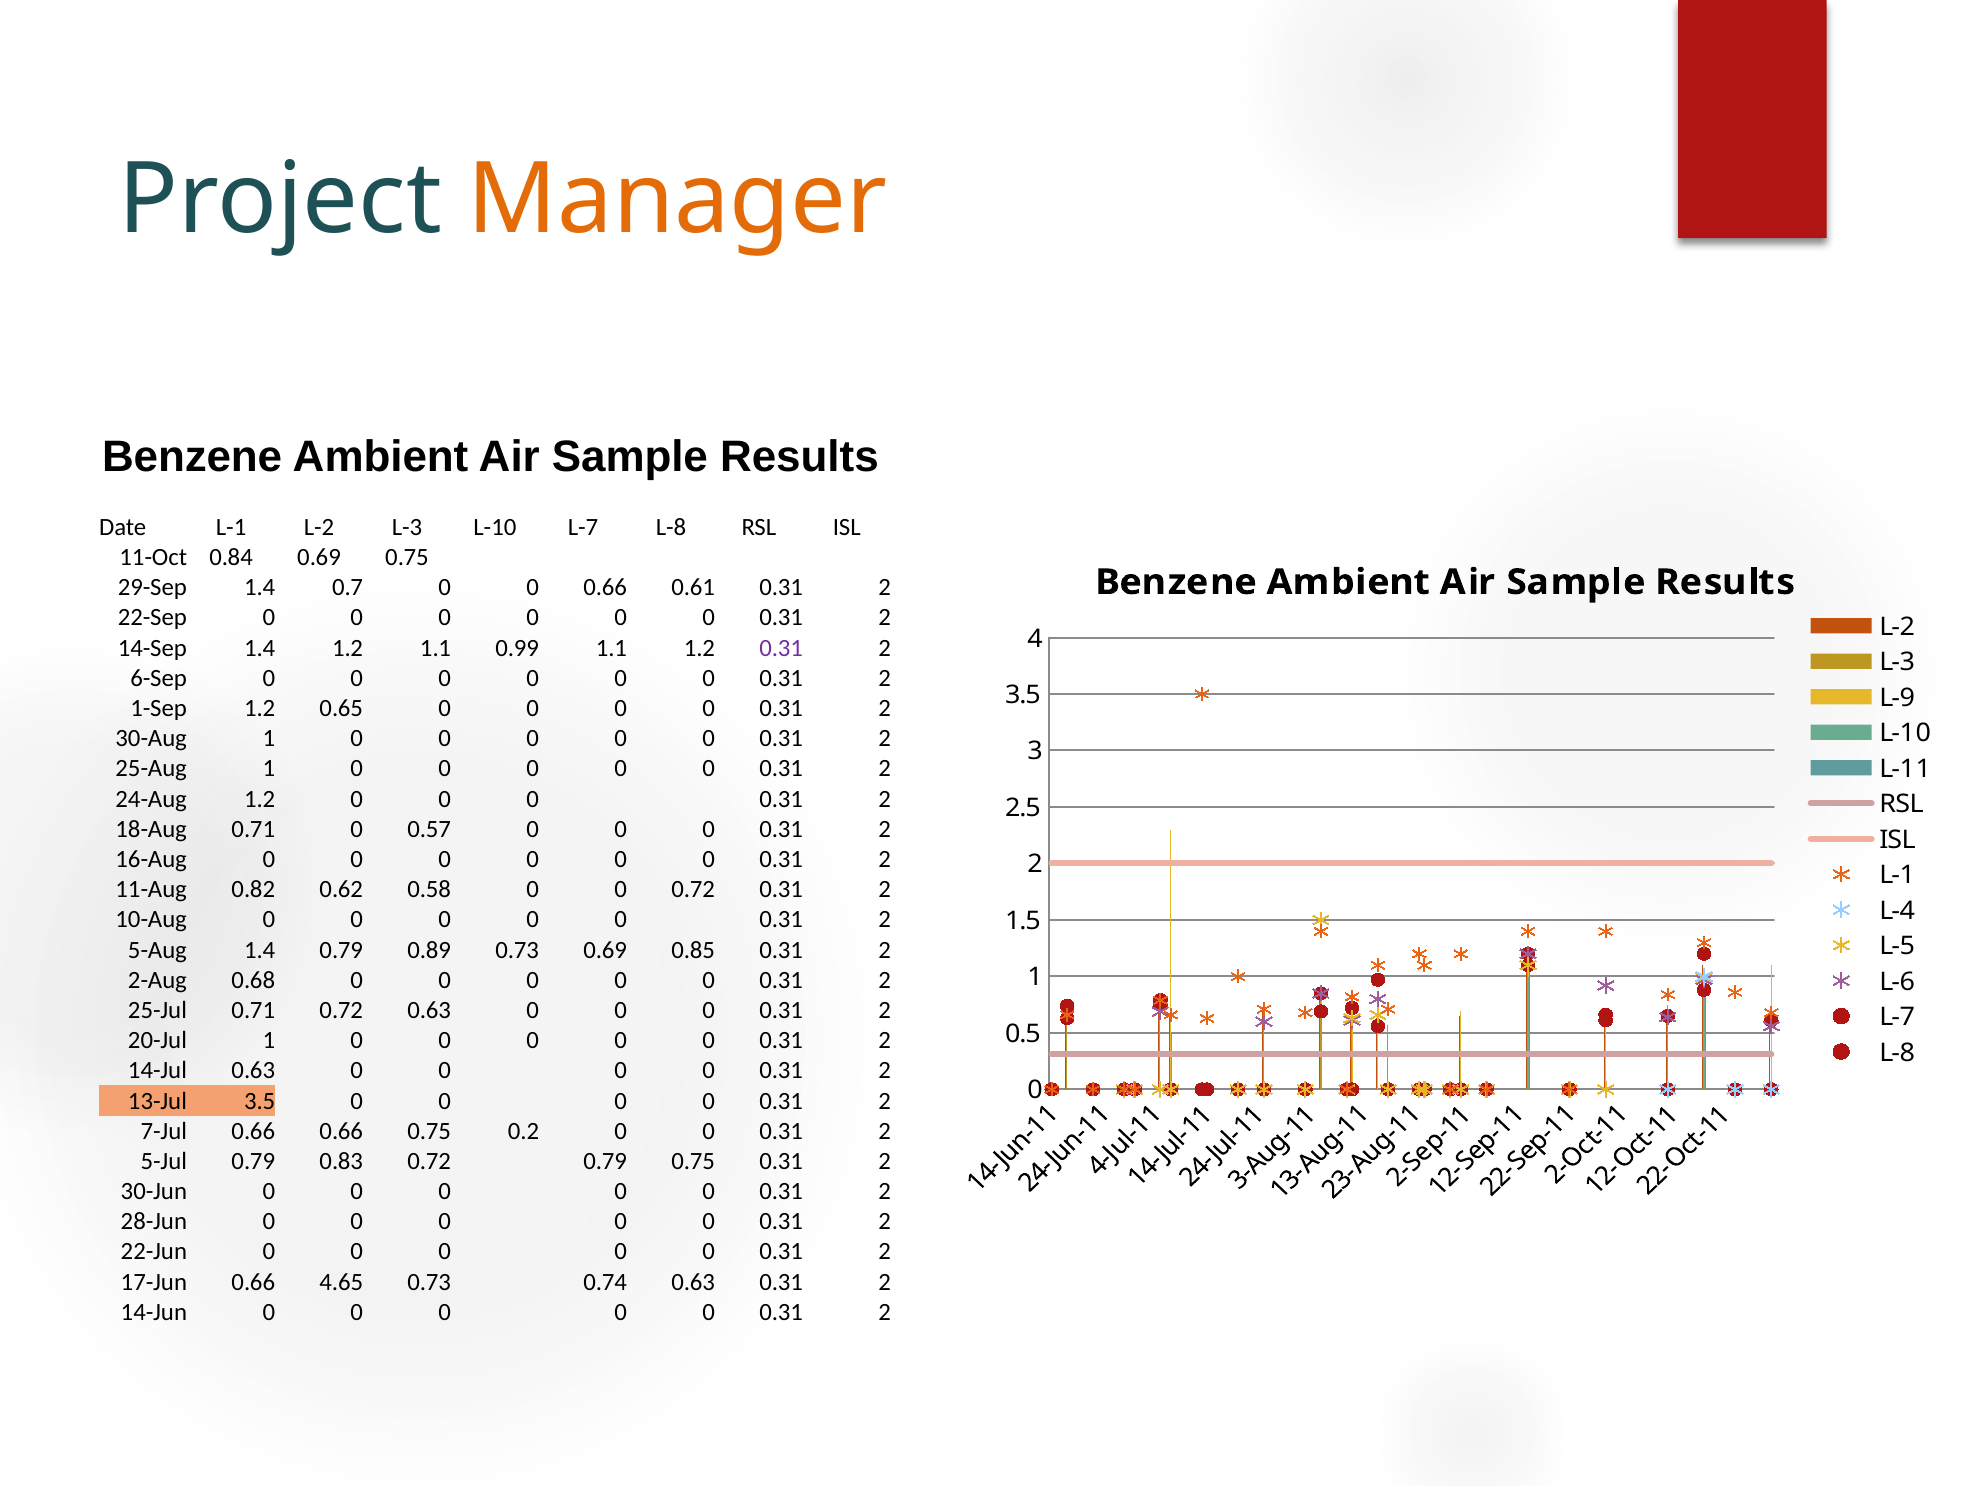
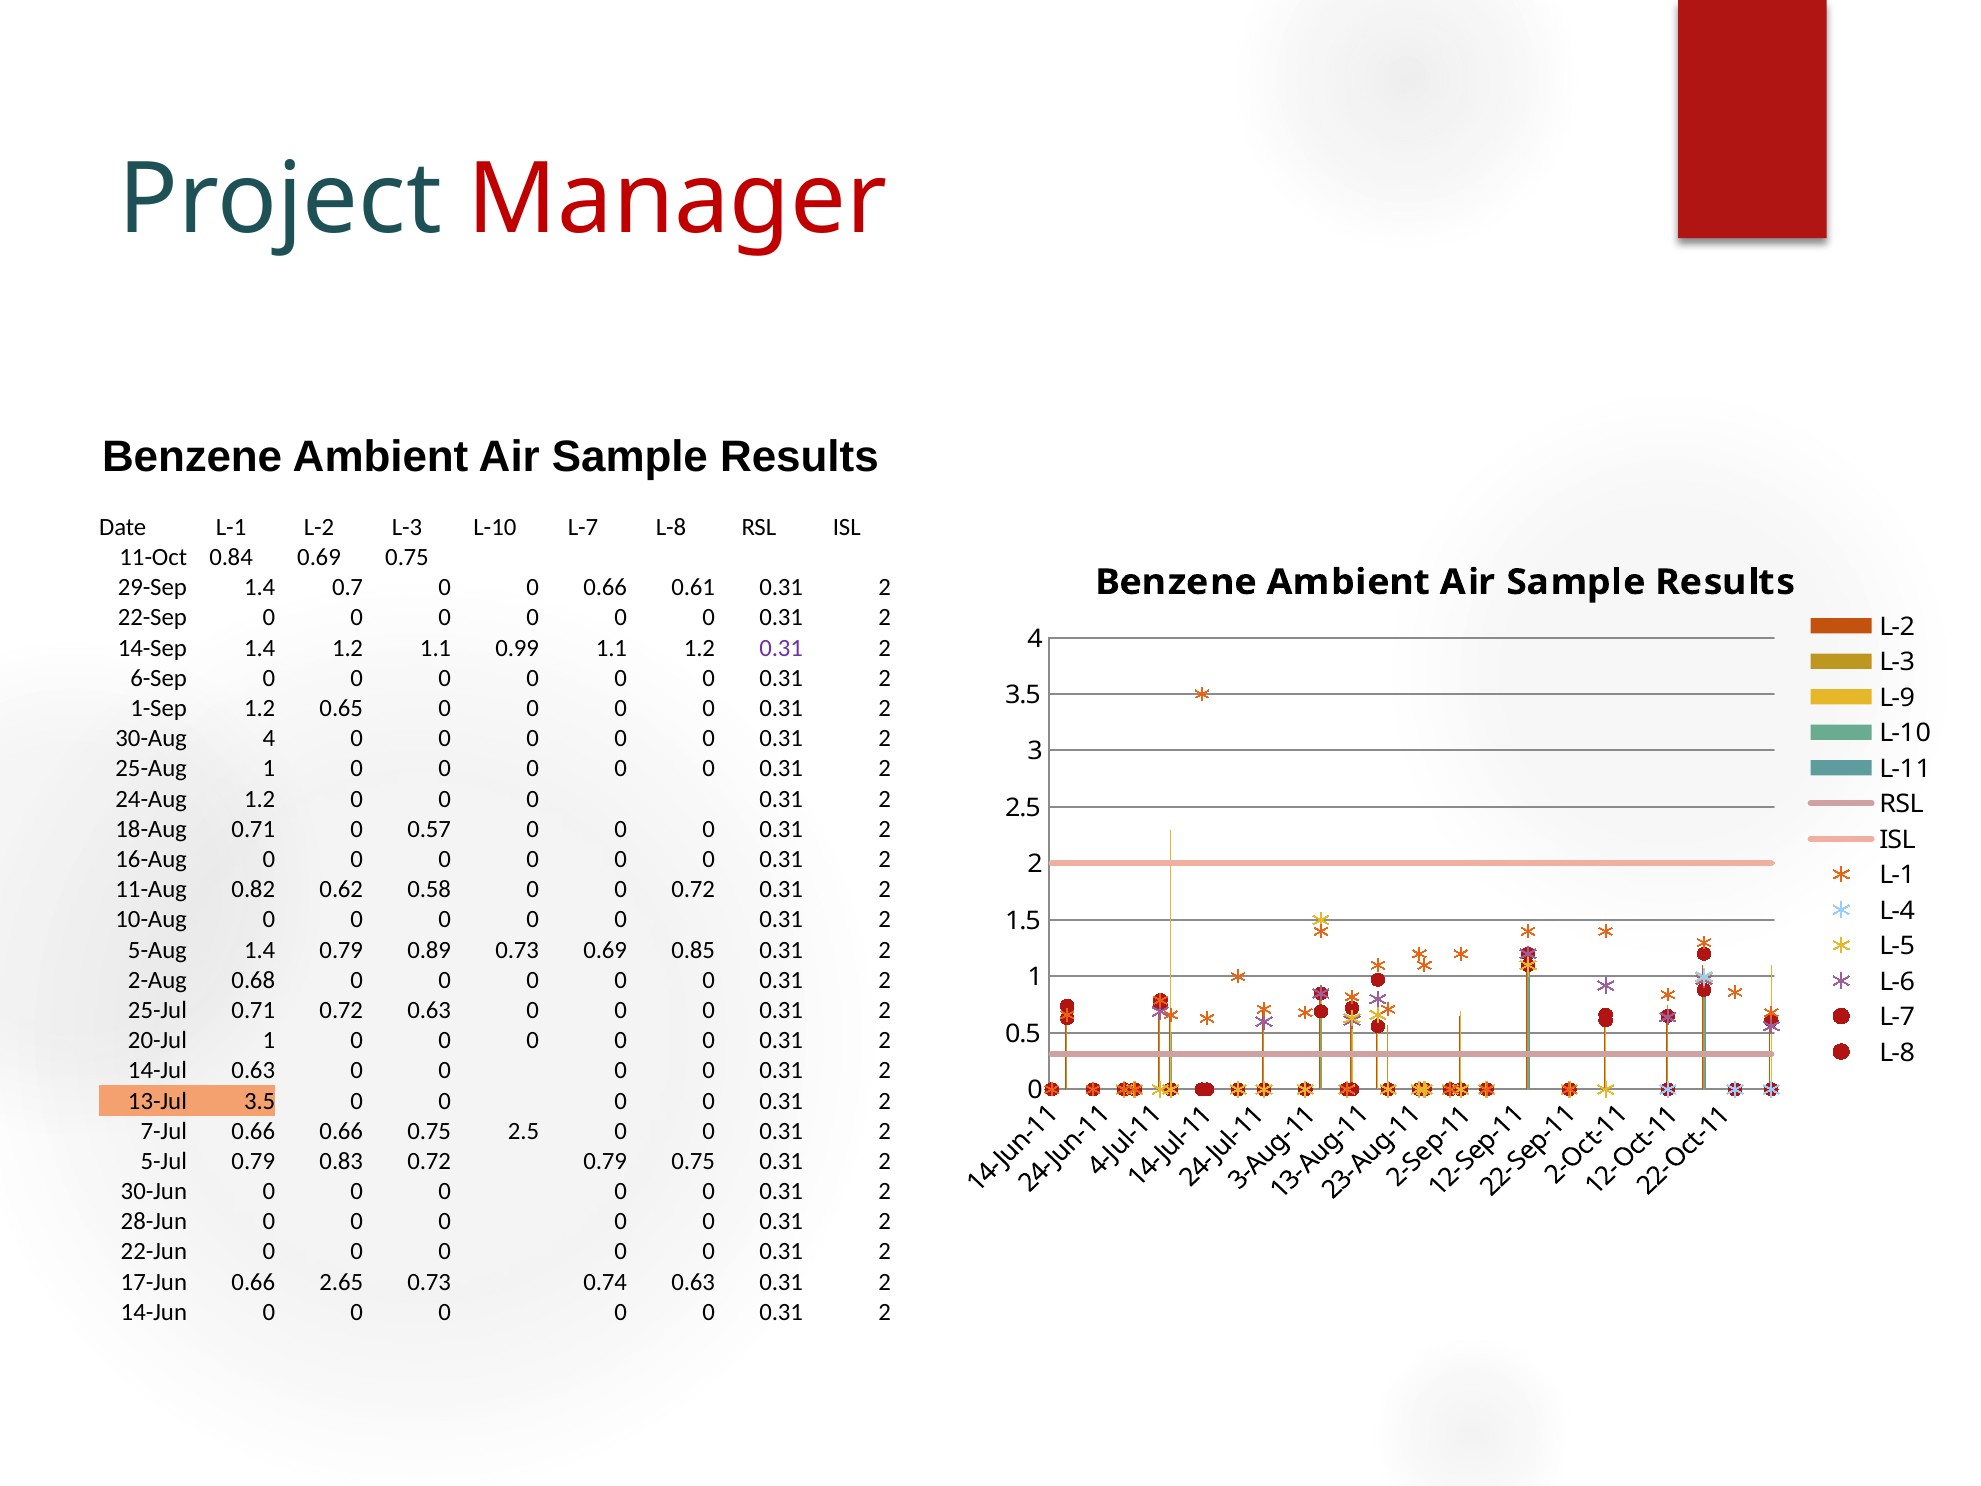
Manager colour: orange -> red
30-Aug 1: 1 -> 4
0.75 0.2: 0.2 -> 2.5
4.65: 4.65 -> 2.65
